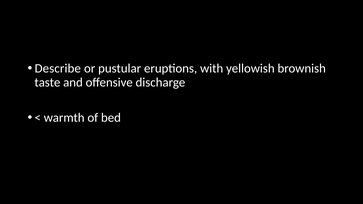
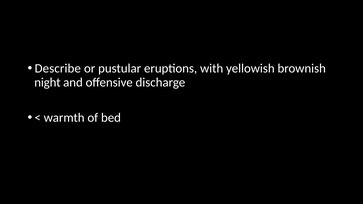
taste: taste -> night
